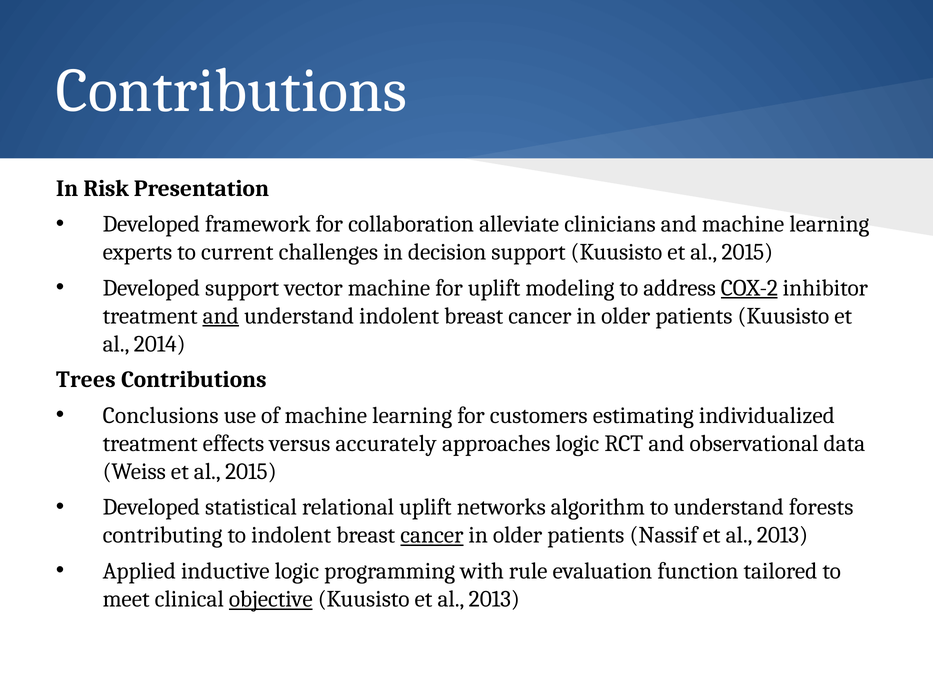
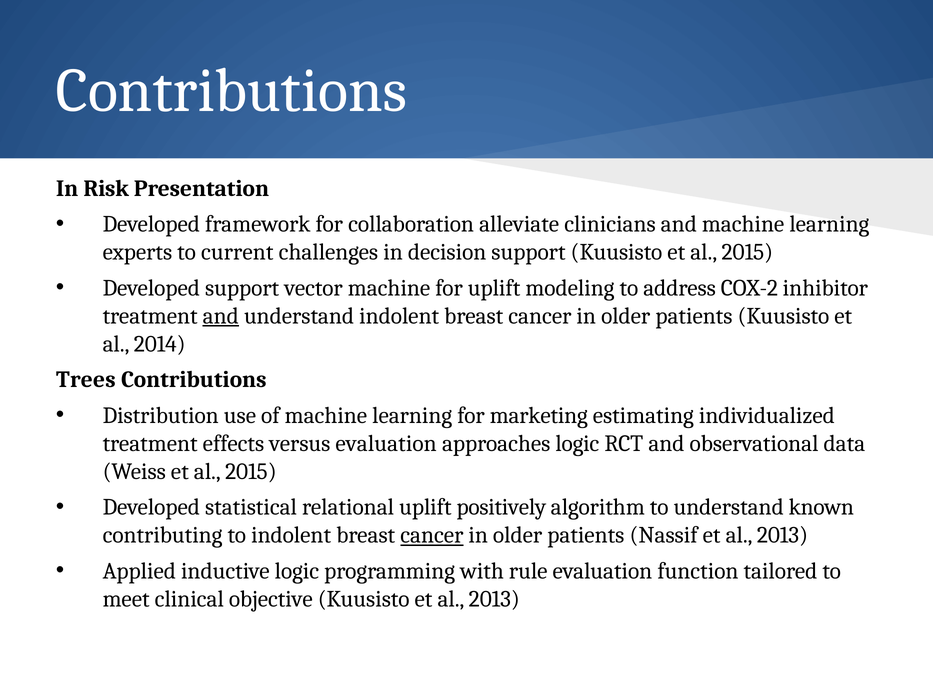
COX-2 underline: present -> none
Conclusions: Conclusions -> Distribution
customers: customers -> marketing
versus accurately: accurately -> evaluation
networks: networks -> positively
forests: forests -> known
objective underline: present -> none
